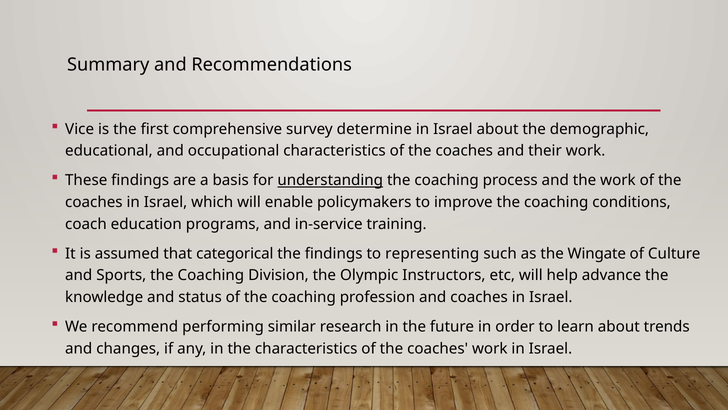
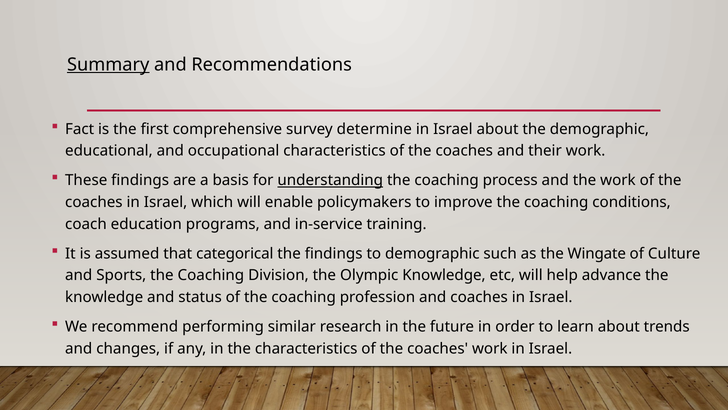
Summary underline: none -> present
Vice: Vice -> Fact
to representing: representing -> demographic
Olympic Instructors: Instructors -> Knowledge
